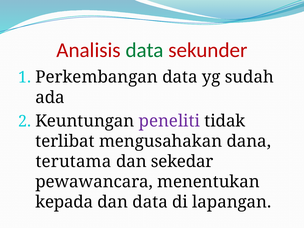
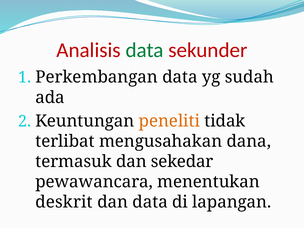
peneliti colour: purple -> orange
terutama: terutama -> termasuk
kepada: kepada -> deskrit
